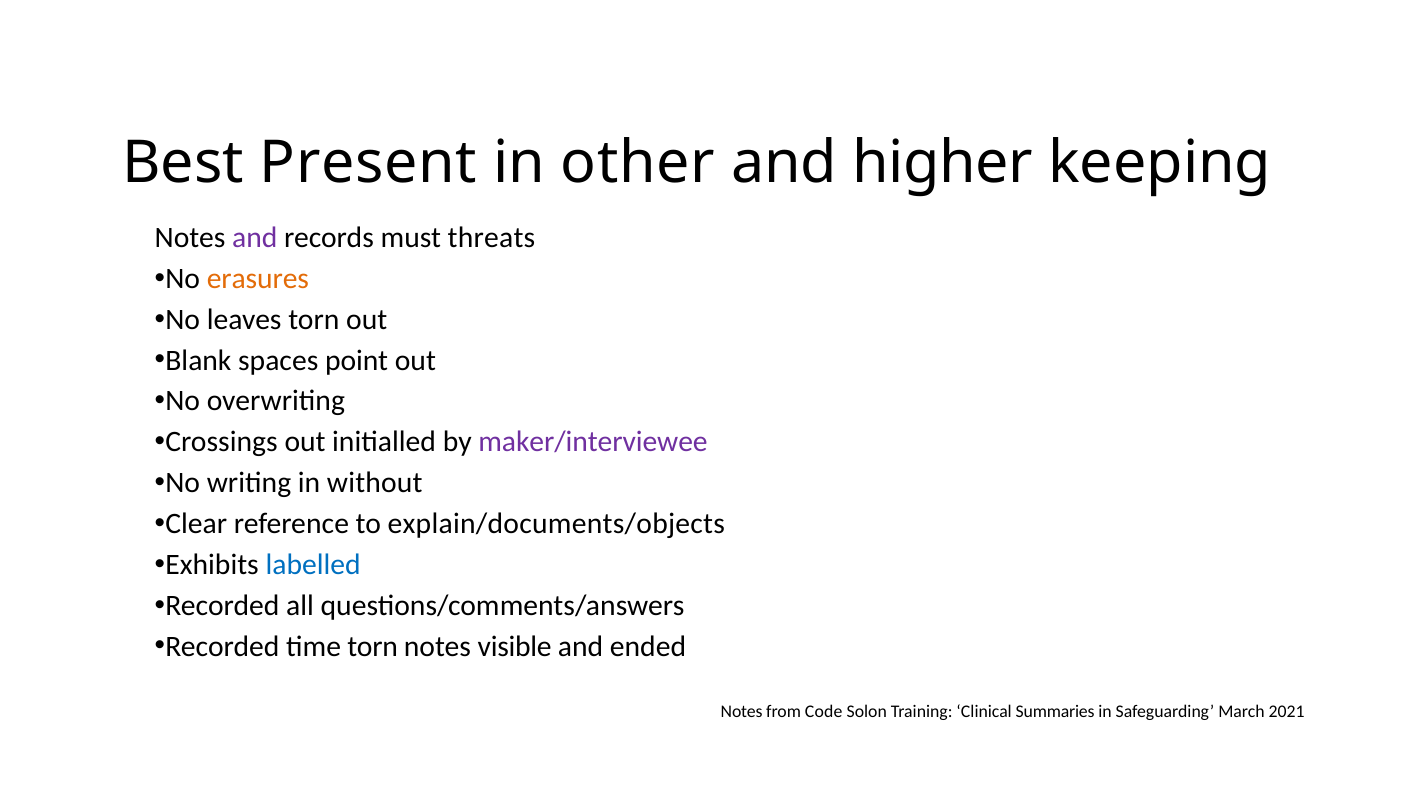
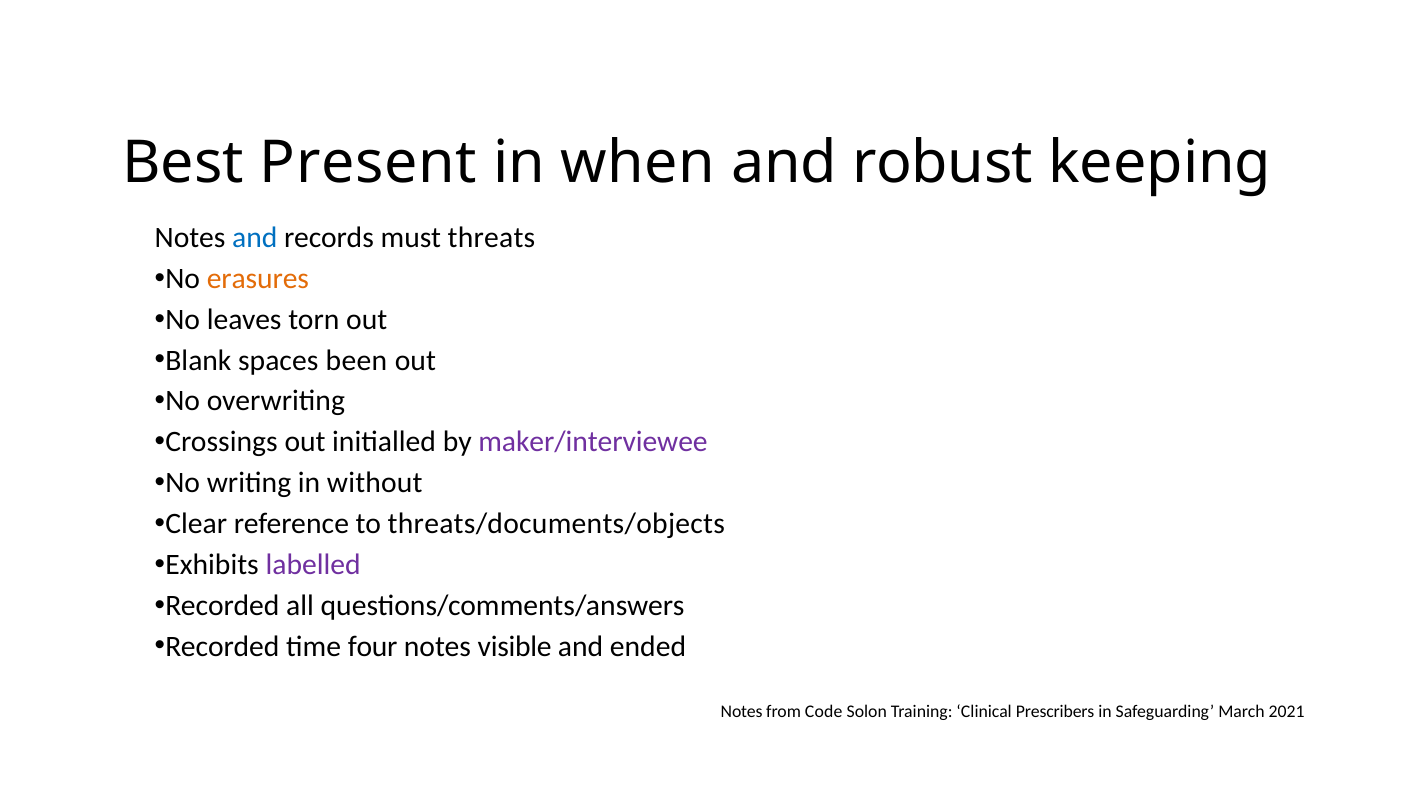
other: other -> when
higher: higher -> robust
and at (255, 238) colour: purple -> blue
point: point -> been
explain/documents/objects: explain/documents/objects -> threats/documents/objects
labelled colour: blue -> purple
time torn: torn -> four
Summaries: Summaries -> Prescribers
